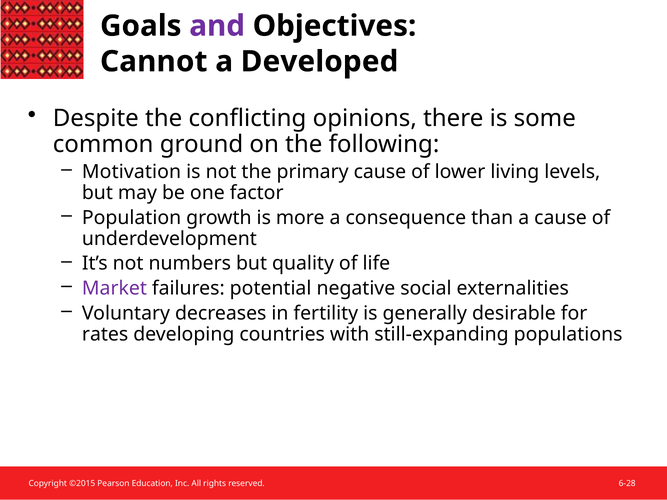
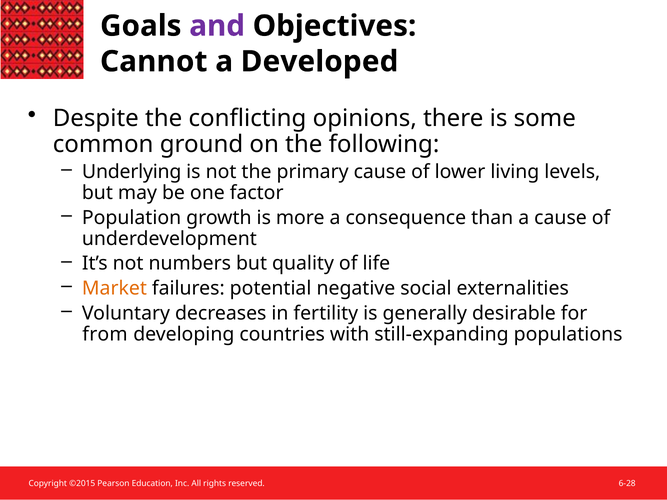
Motivation: Motivation -> Underlying
Market colour: purple -> orange
rates: rates -> from
